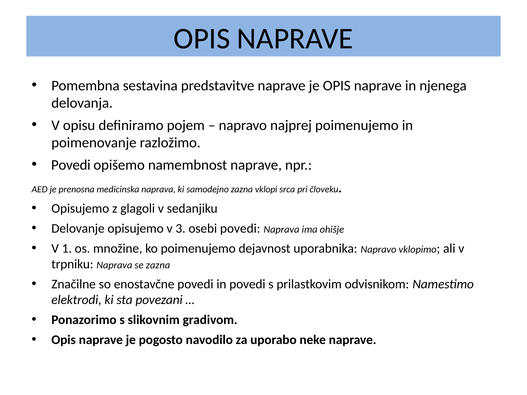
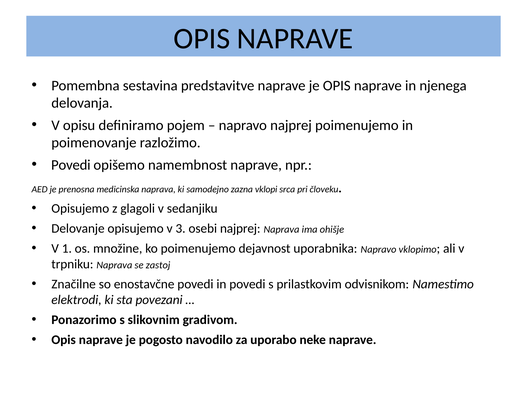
osebi povedi: povedi -> najprej
se zazna: zazna -> zastoj
